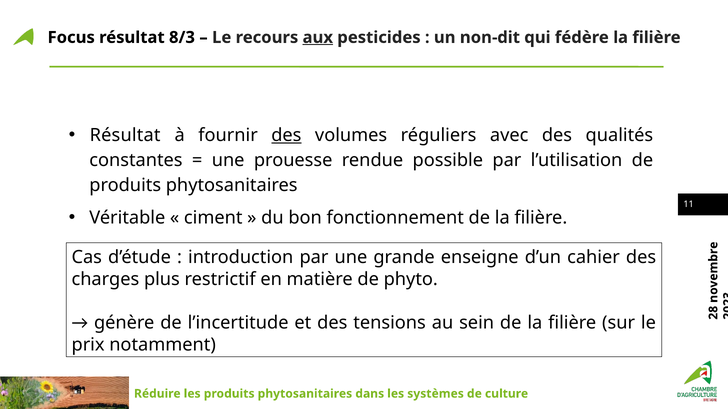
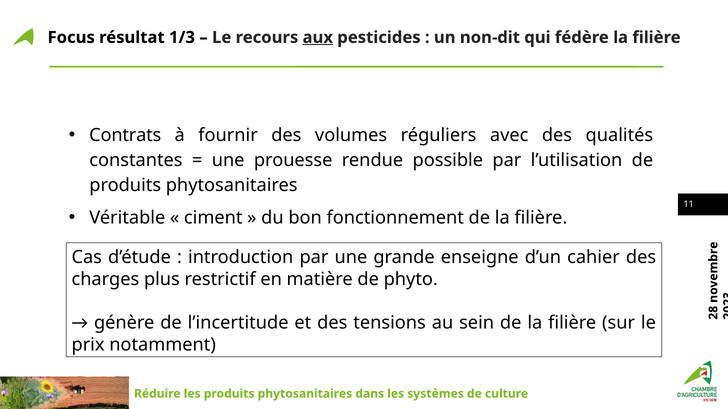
8/3: 8/3 -> 1/3
Résultat at (125, 136): Résultat -> Contrats
des at (286, 136) underline: present -> none
